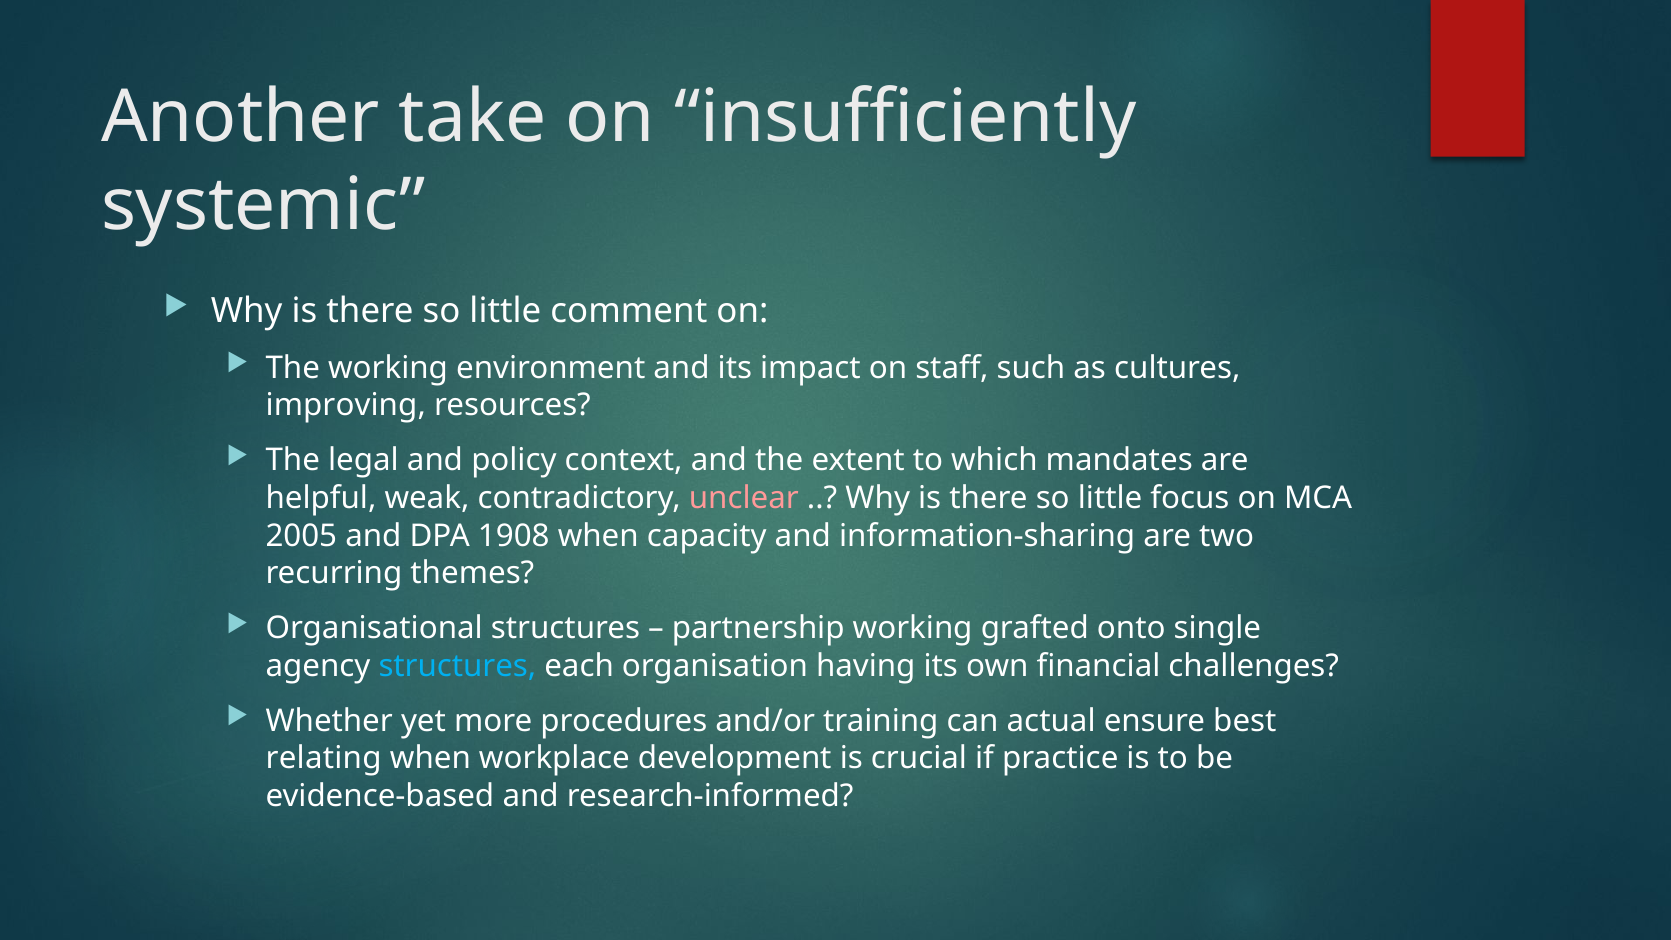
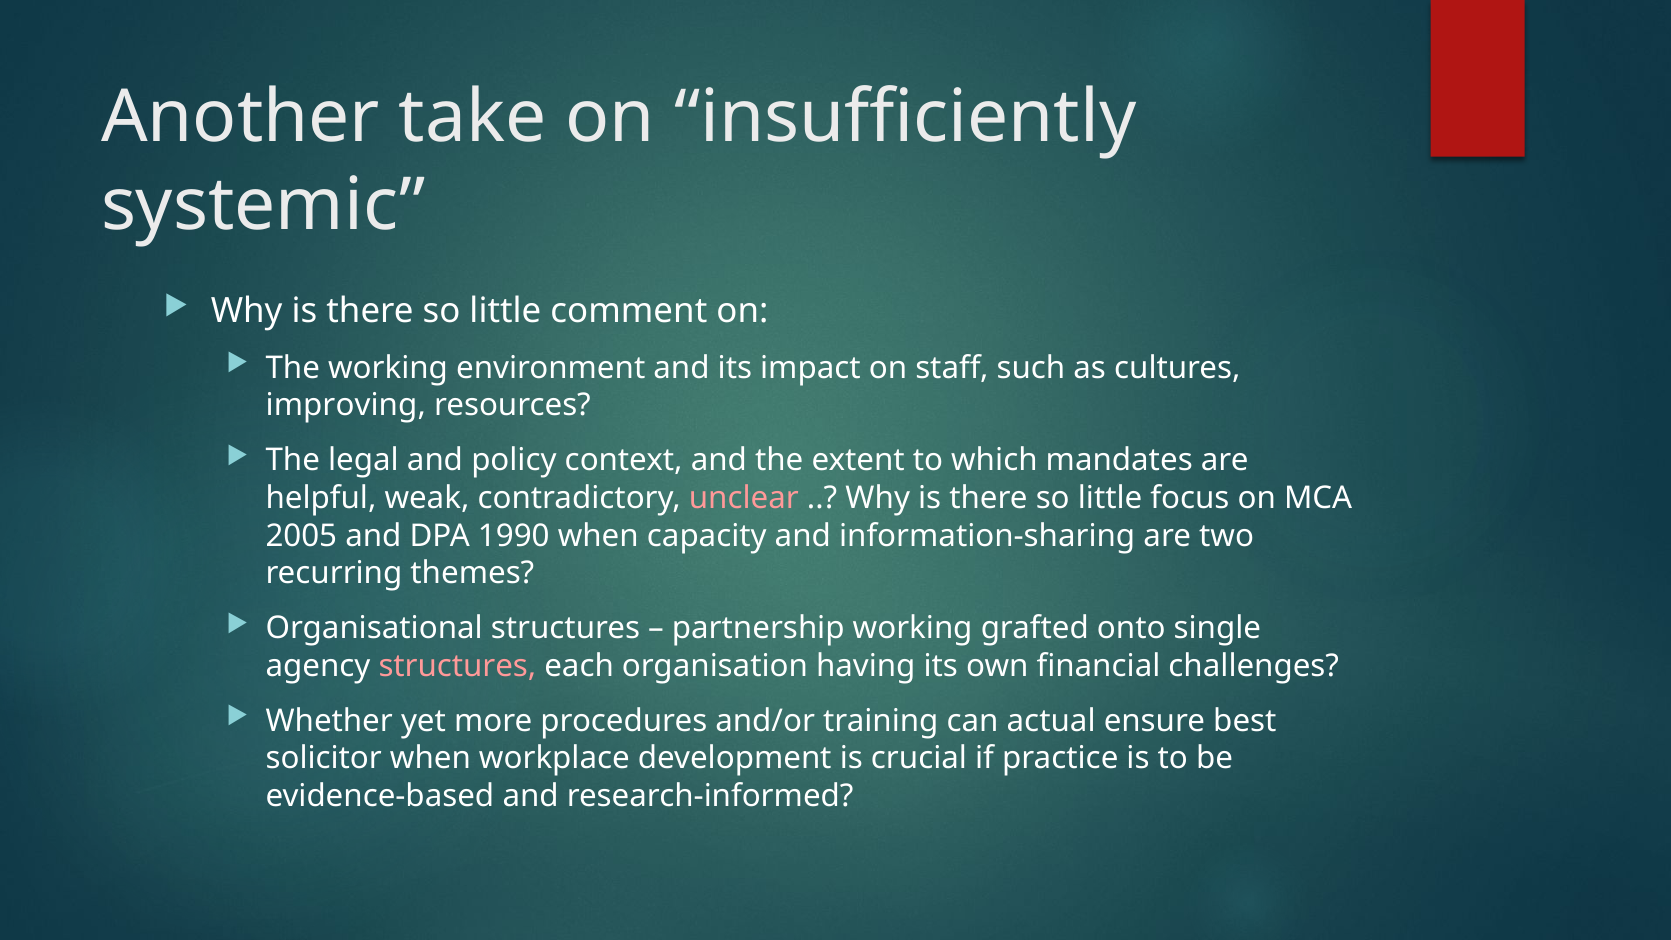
1908: 1908 -> 1990
structures at (457, 666) colour: light blue -> pink
relating: relating -> solicitor
